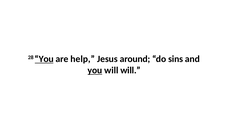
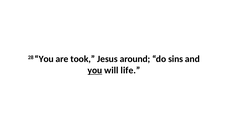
You at (44, 59) underline: present -> none
help: help -> took
will will: will -> life
